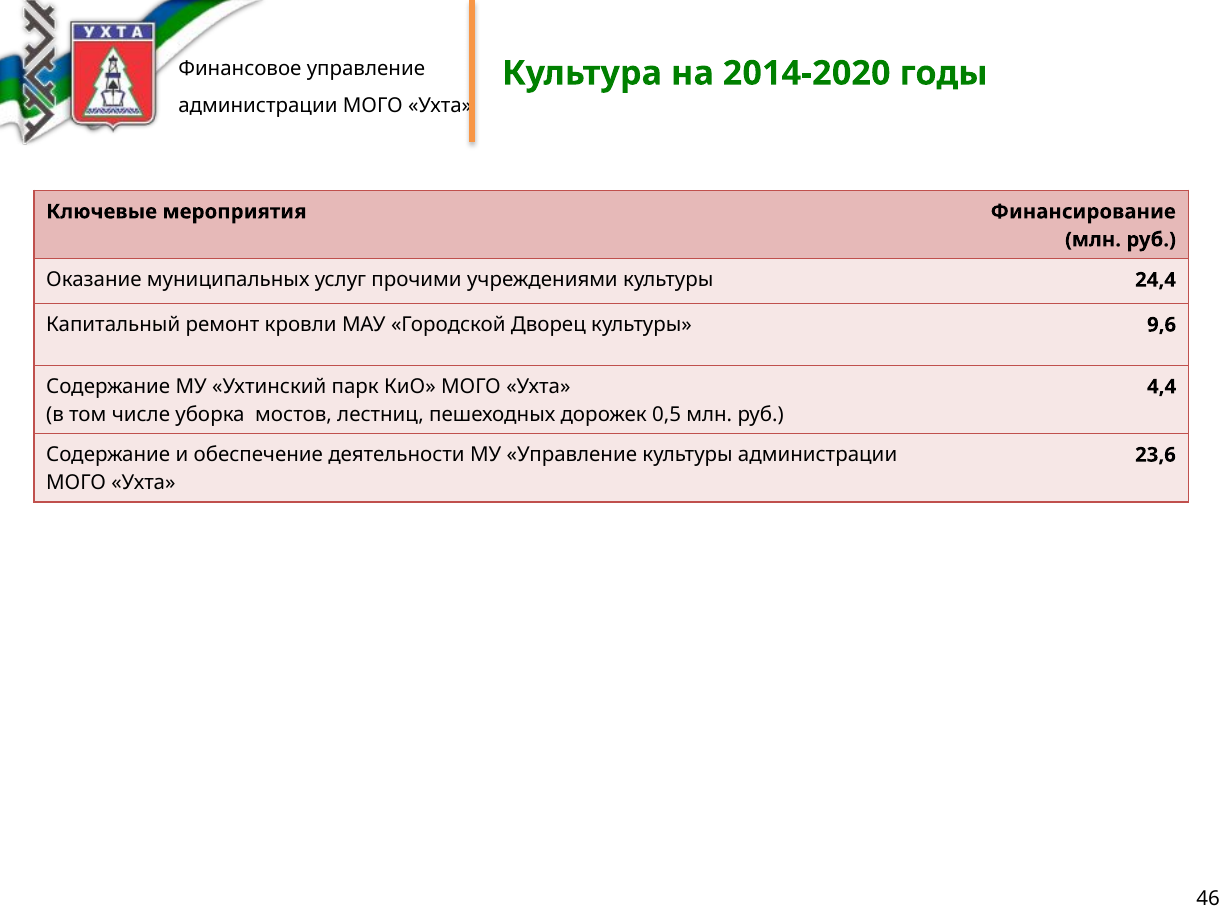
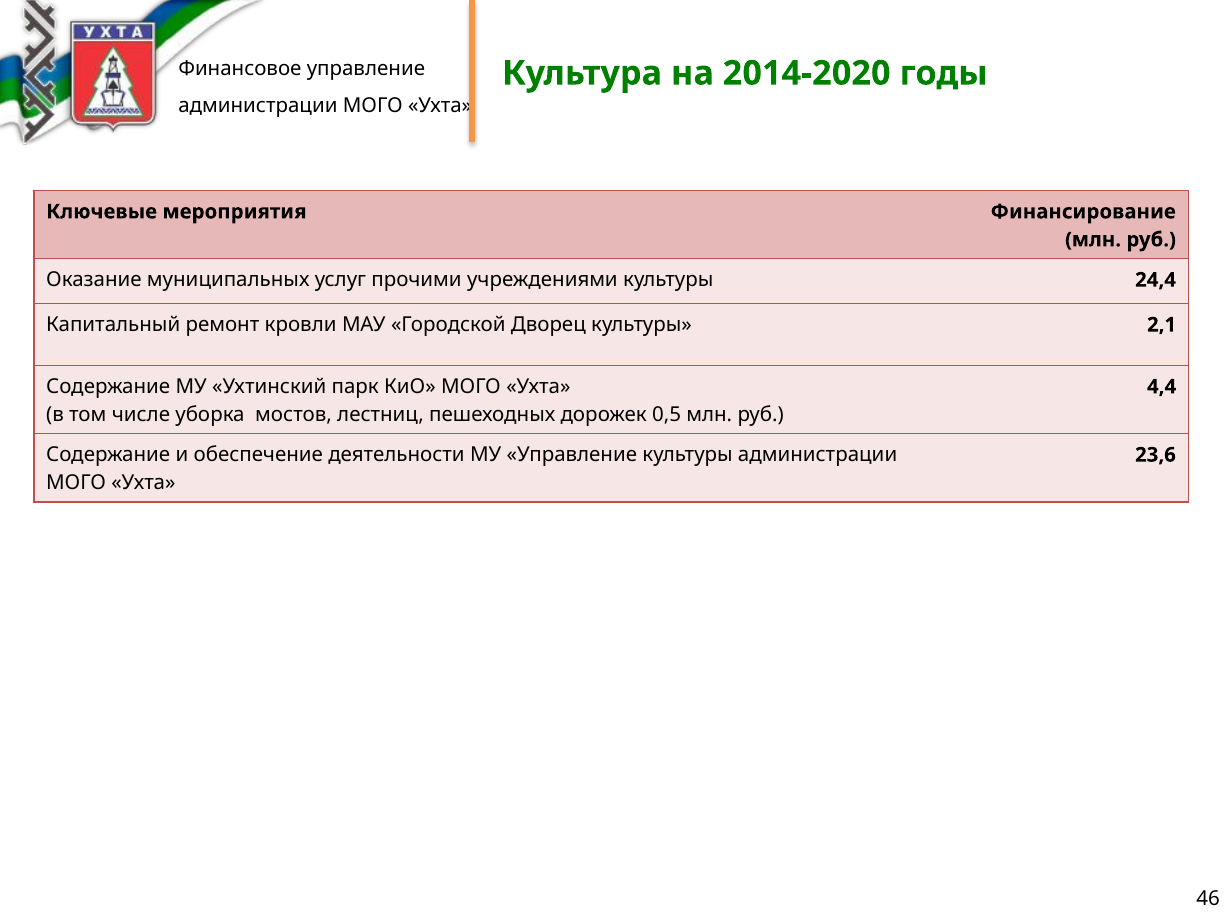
9,6: 9,6 -> 2,1
